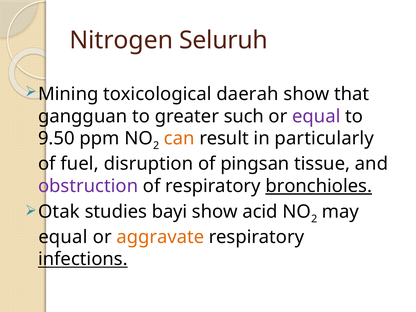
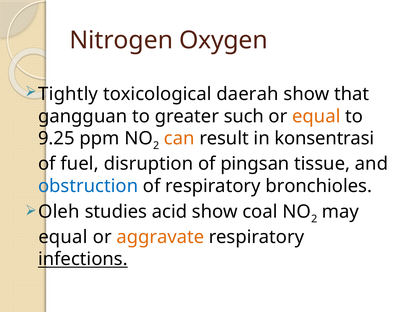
Seluruh: Seluruh -> Oxygen
Mining: Mining -> Tightly
equal at (316, 116) colour: purple -> orange
9.50: 9.50 -> 9.25
particularly: particularly -> konsentrasi
obstruction colour: purple -> blue
bronchioles underline: present -> none
Otak: Otak -> Oleh
bayi: bayi -> acid
acid: acid -> coal
